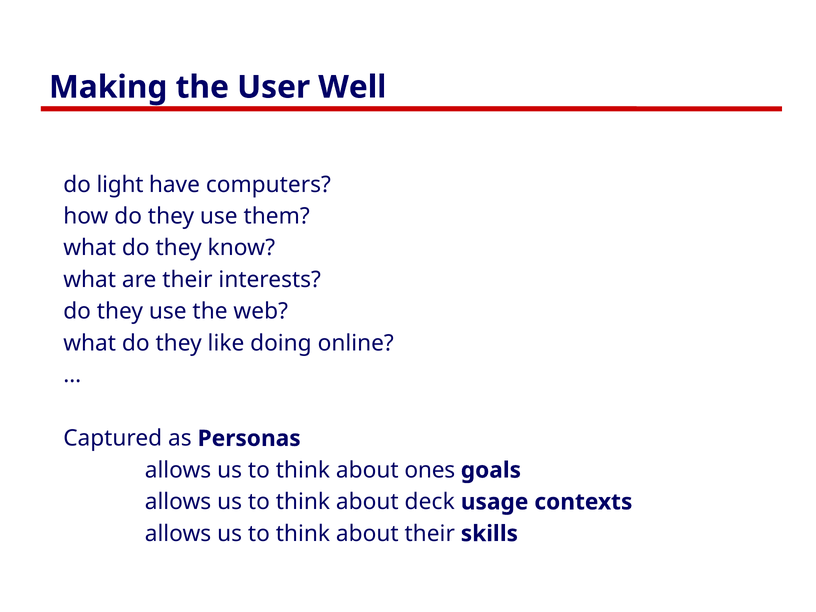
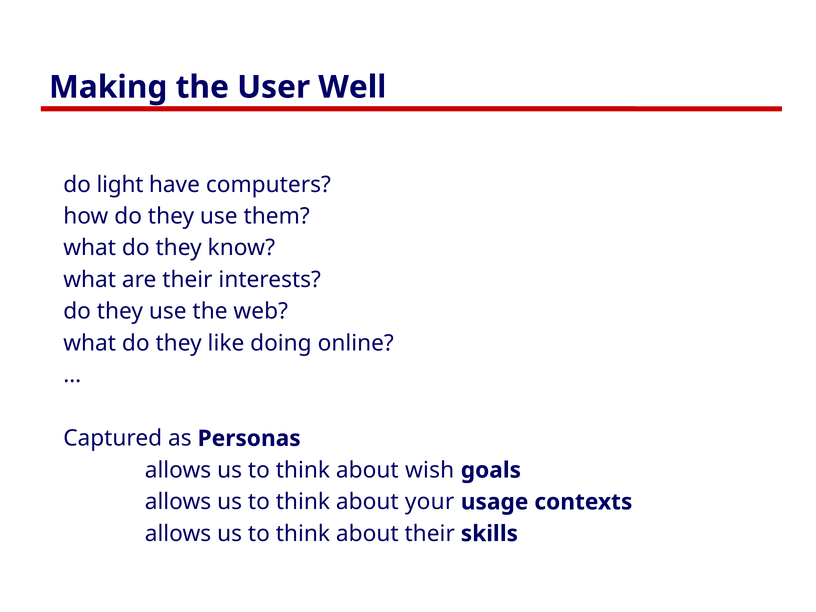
ones: ones -> wish
deck: deck -> your
